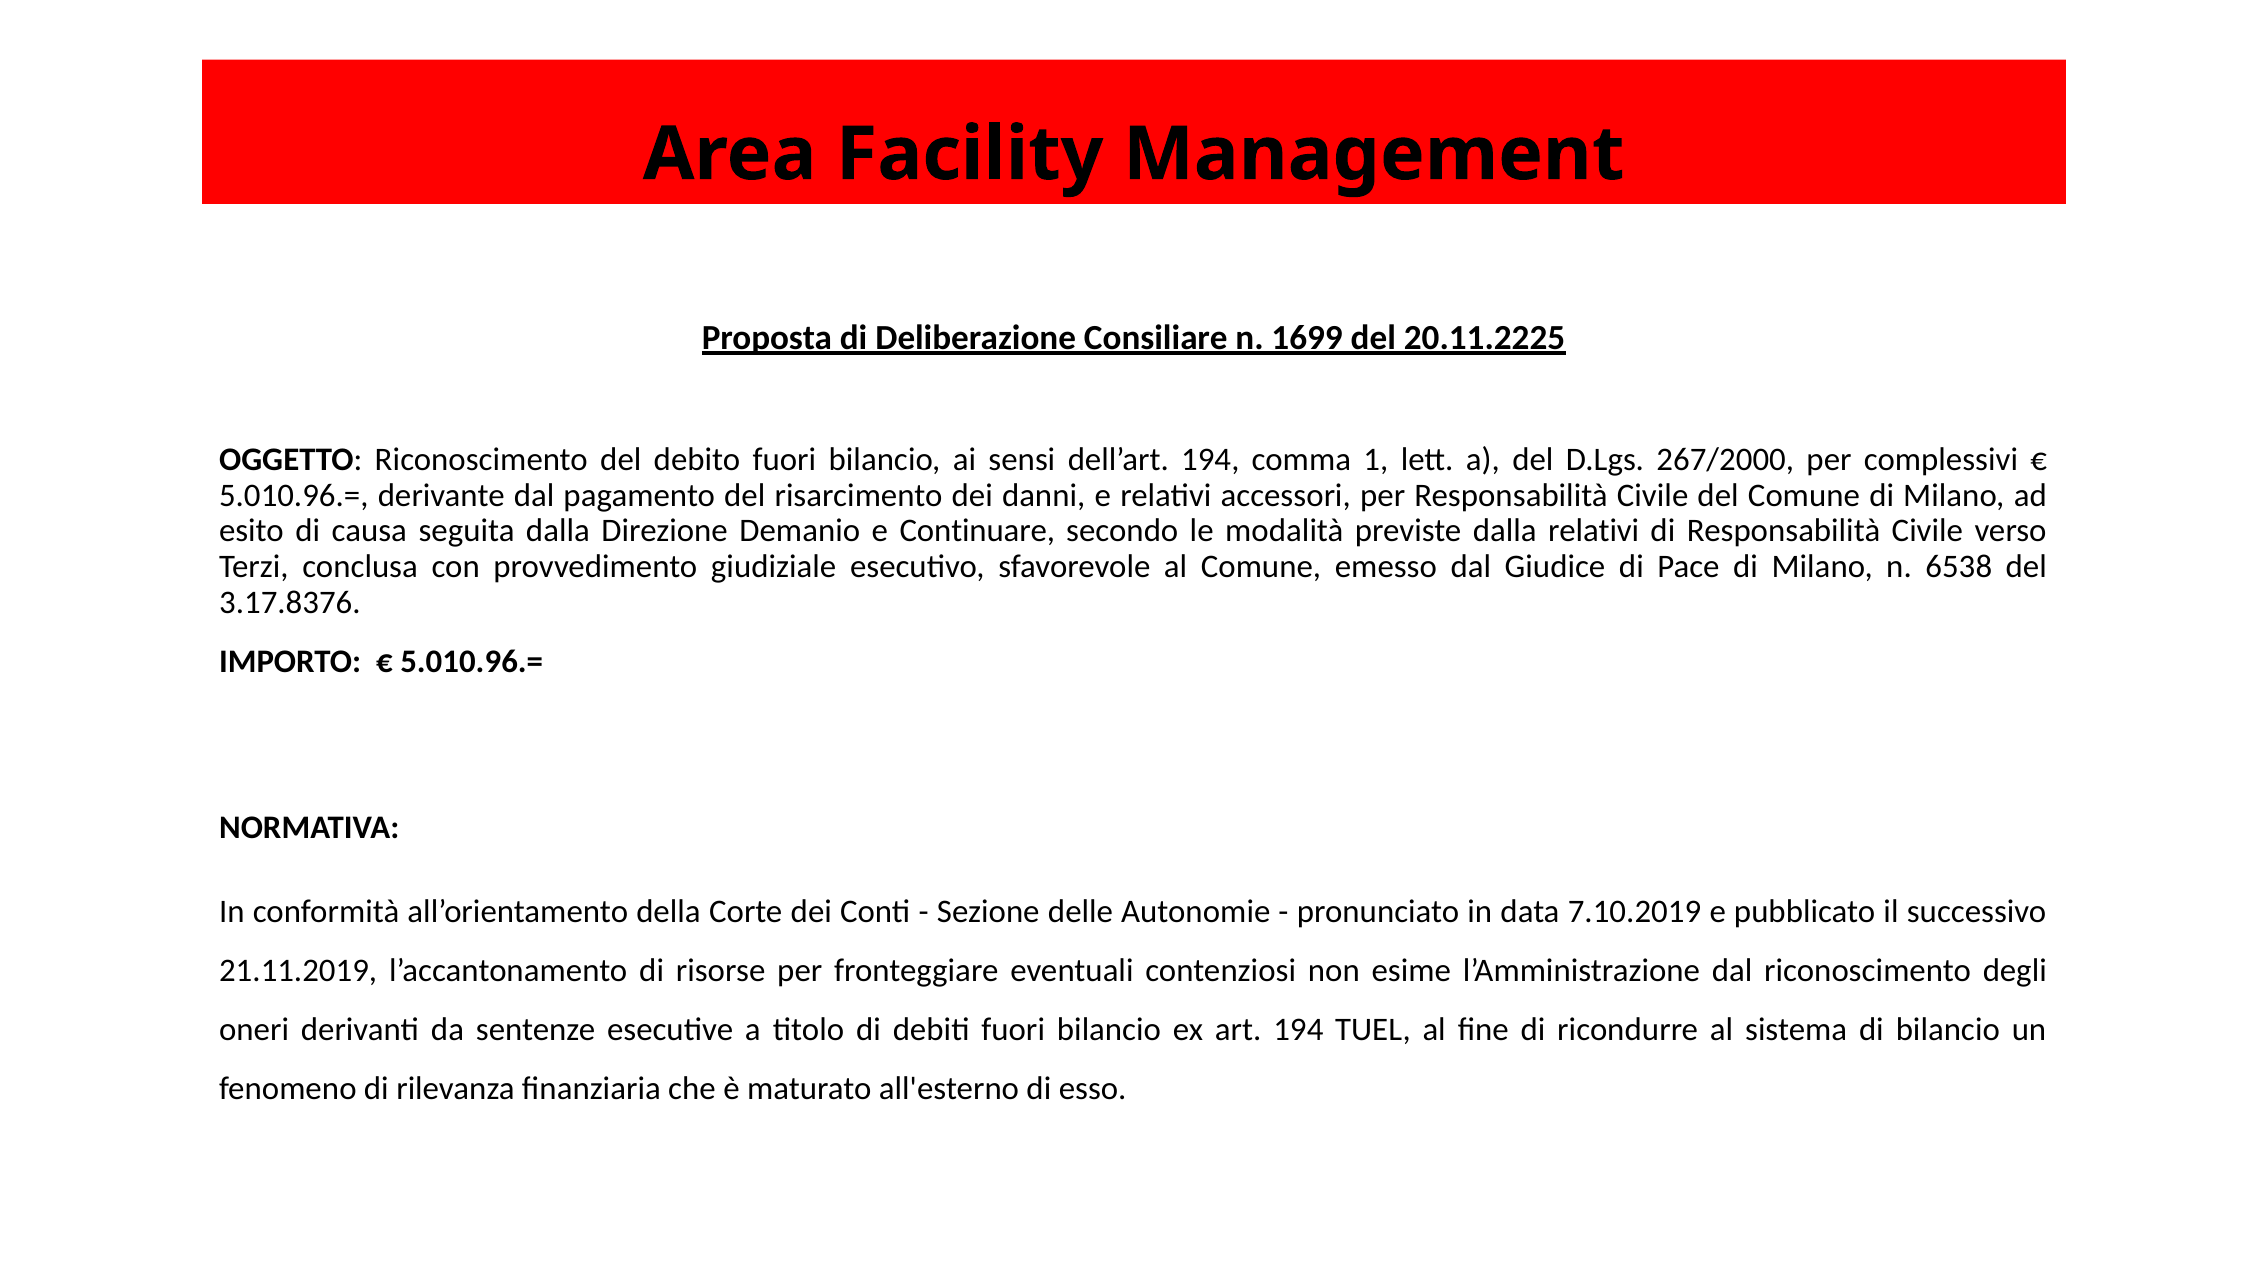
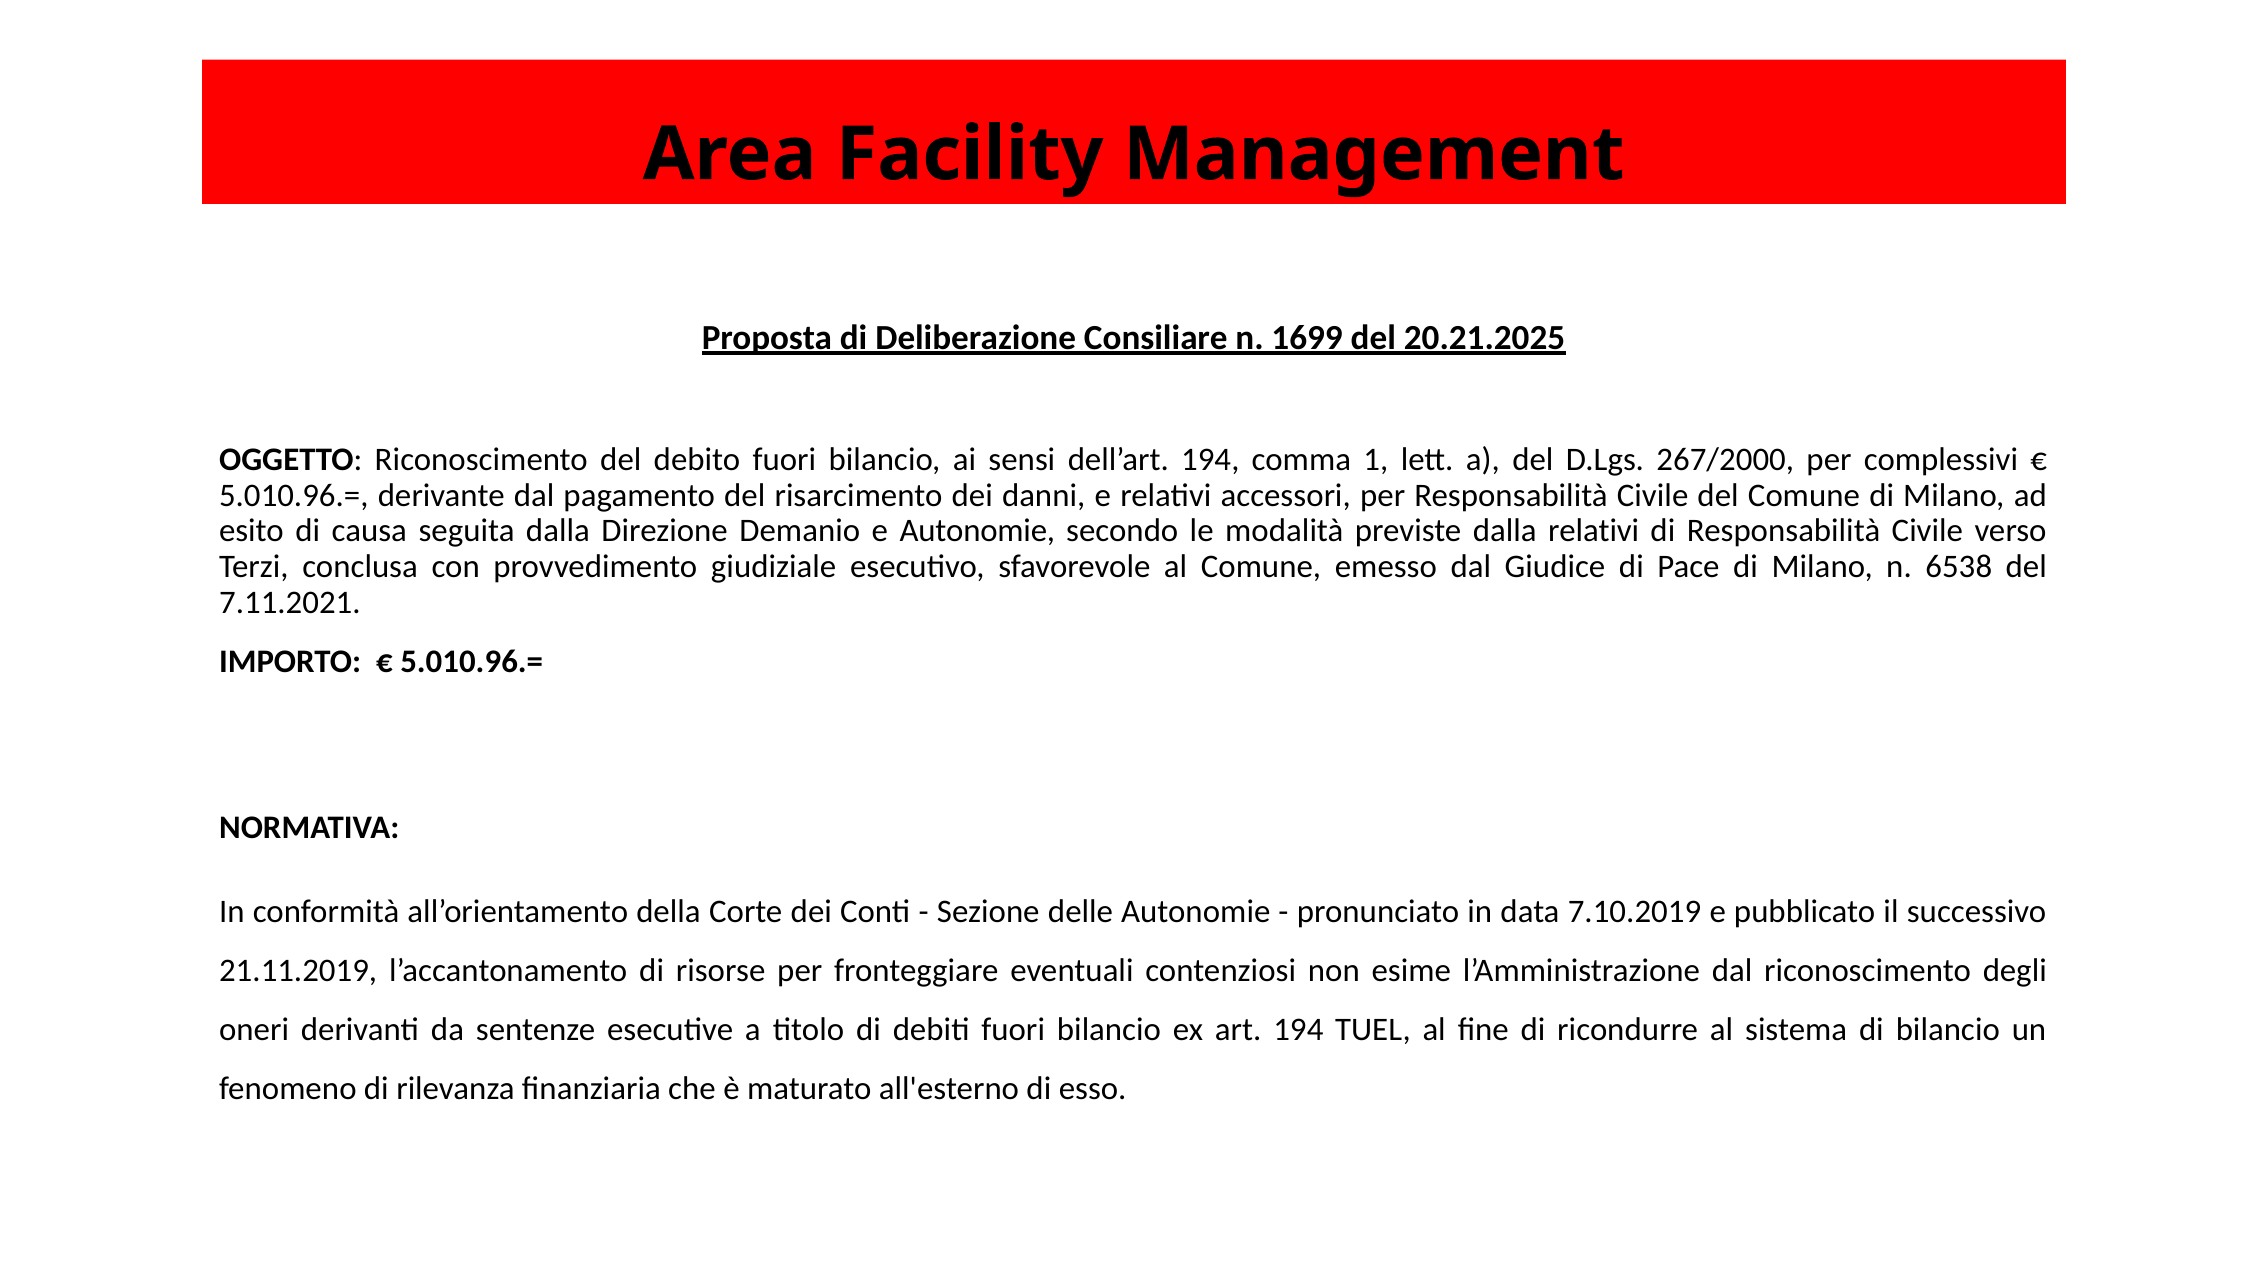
20.11.2225: 20.11.2225 -> 20.21.2025
e Continuare: Continuare -> Autonomie
3.17.8376: 3.17.8376 -> 7.11.2021
